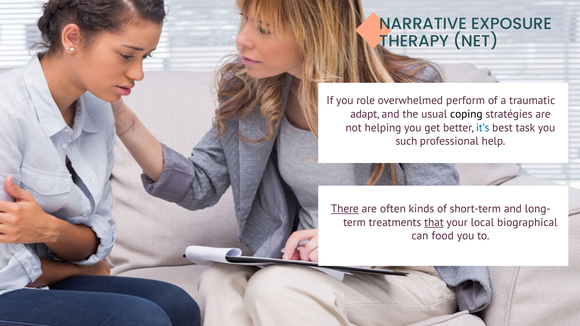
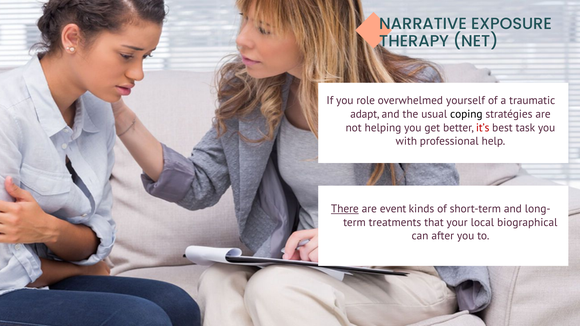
perform: perform -> yourself
it’s colour: blue -> red
such: such -> with
often: often -> event
that underline: present -> none
food: food -> after
